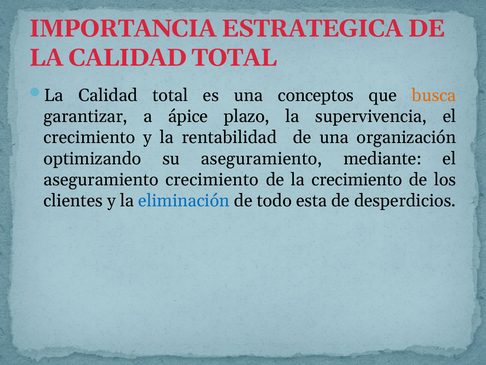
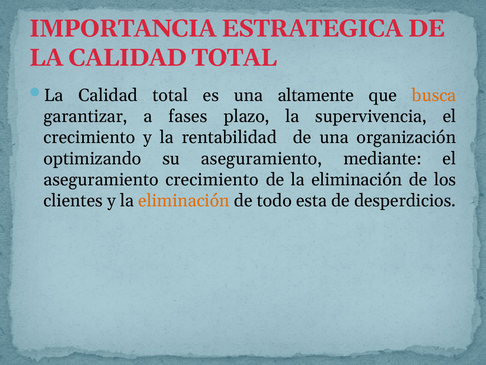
conceptos: conceptos -> altamente
ápice: ápice -> fases
de la crecimiento: crecimiento -> eliminación
eliminación at (184, 200) colour: blue -> orange
